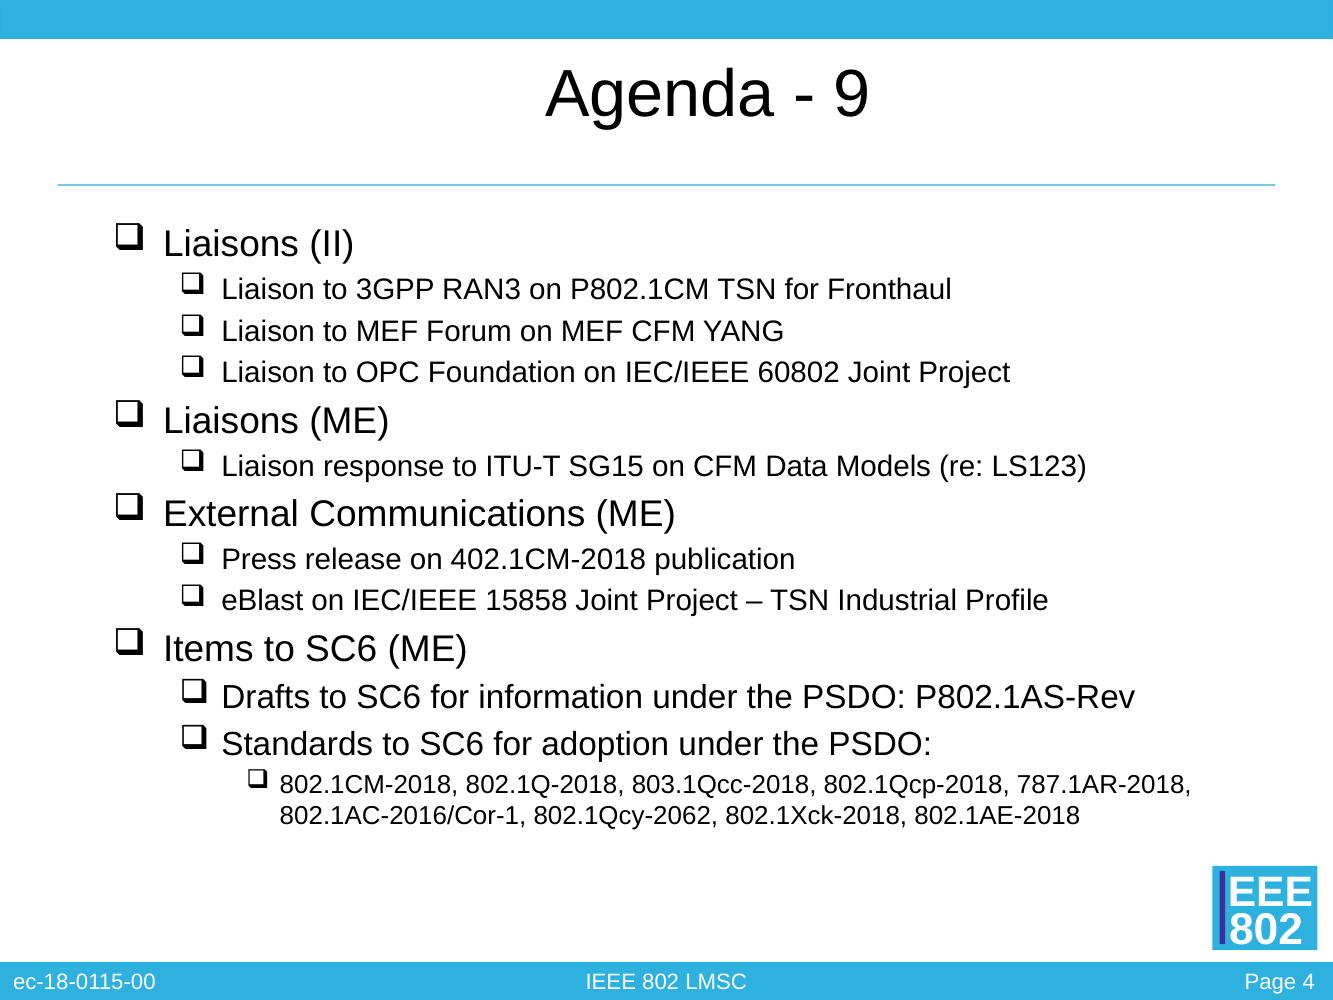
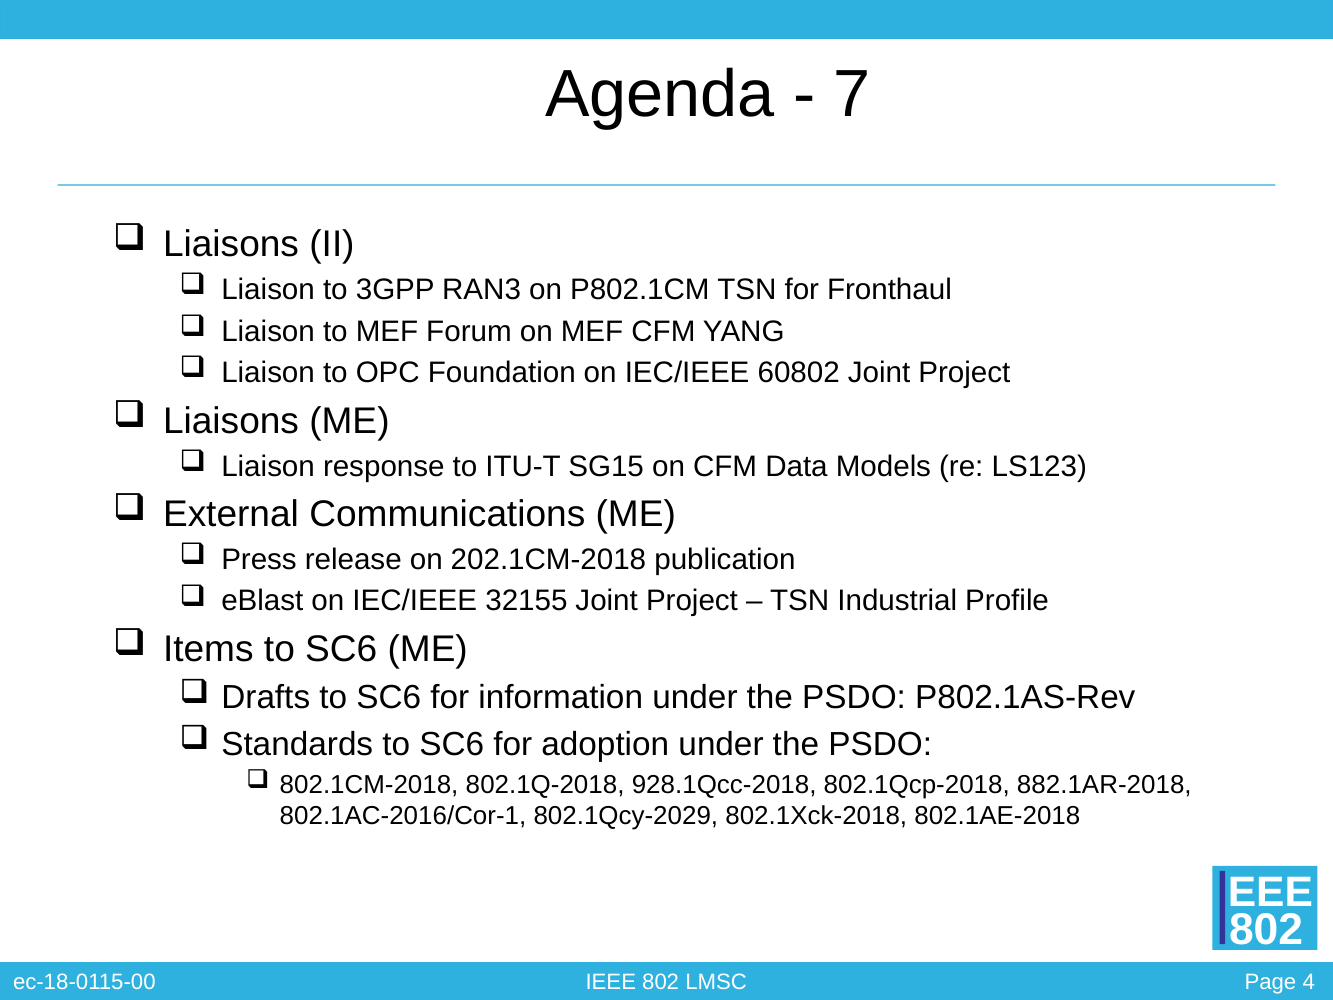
9: 9 -> 7
402.1CM-2018: 402.1CM-2018 -> 202.1CM-2018
15858: 15858 -> 32155
803.1Qcc-2018: 803.1Qcc-2018 -> 928.1Qcc-2018
787.1AR-2018: 787.1AR-2018 -> 882.1AR-2018
802.1Qcy-2062: 802.1Qcy-2062 -> 802.1Qcy-2029
